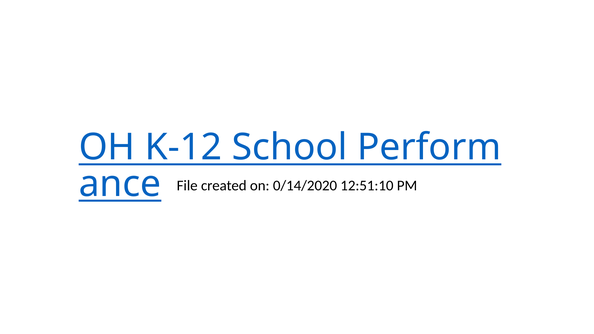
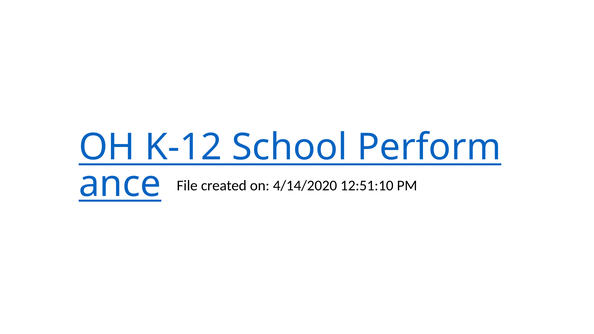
0/14/2020: 0/14/2020 -> 4/14/2020
